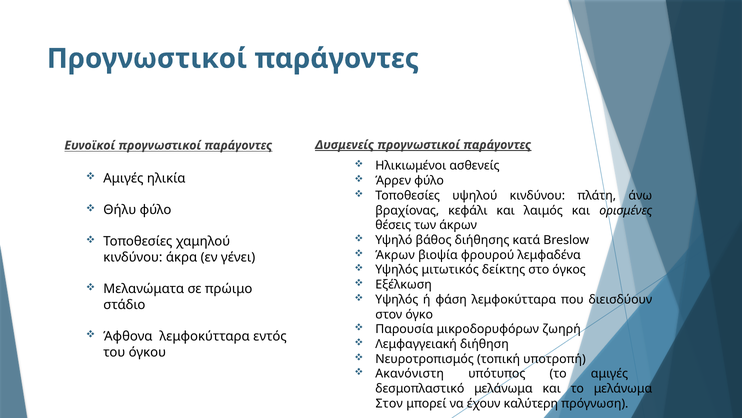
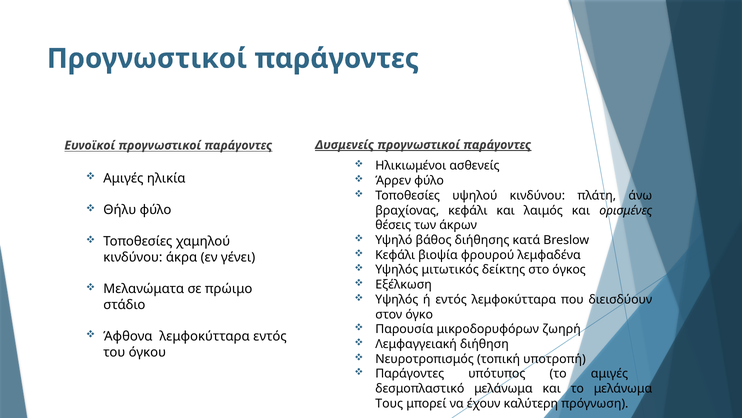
Άκρων at (395, 255): Άκρων -> Κεφάλι
ή φάση: φάση -> εντός
Ακανόνιστη at (410, 373): Ακανόνιστη -> Παράγοντες
Στον at (389, 403): Στον -> Τους
